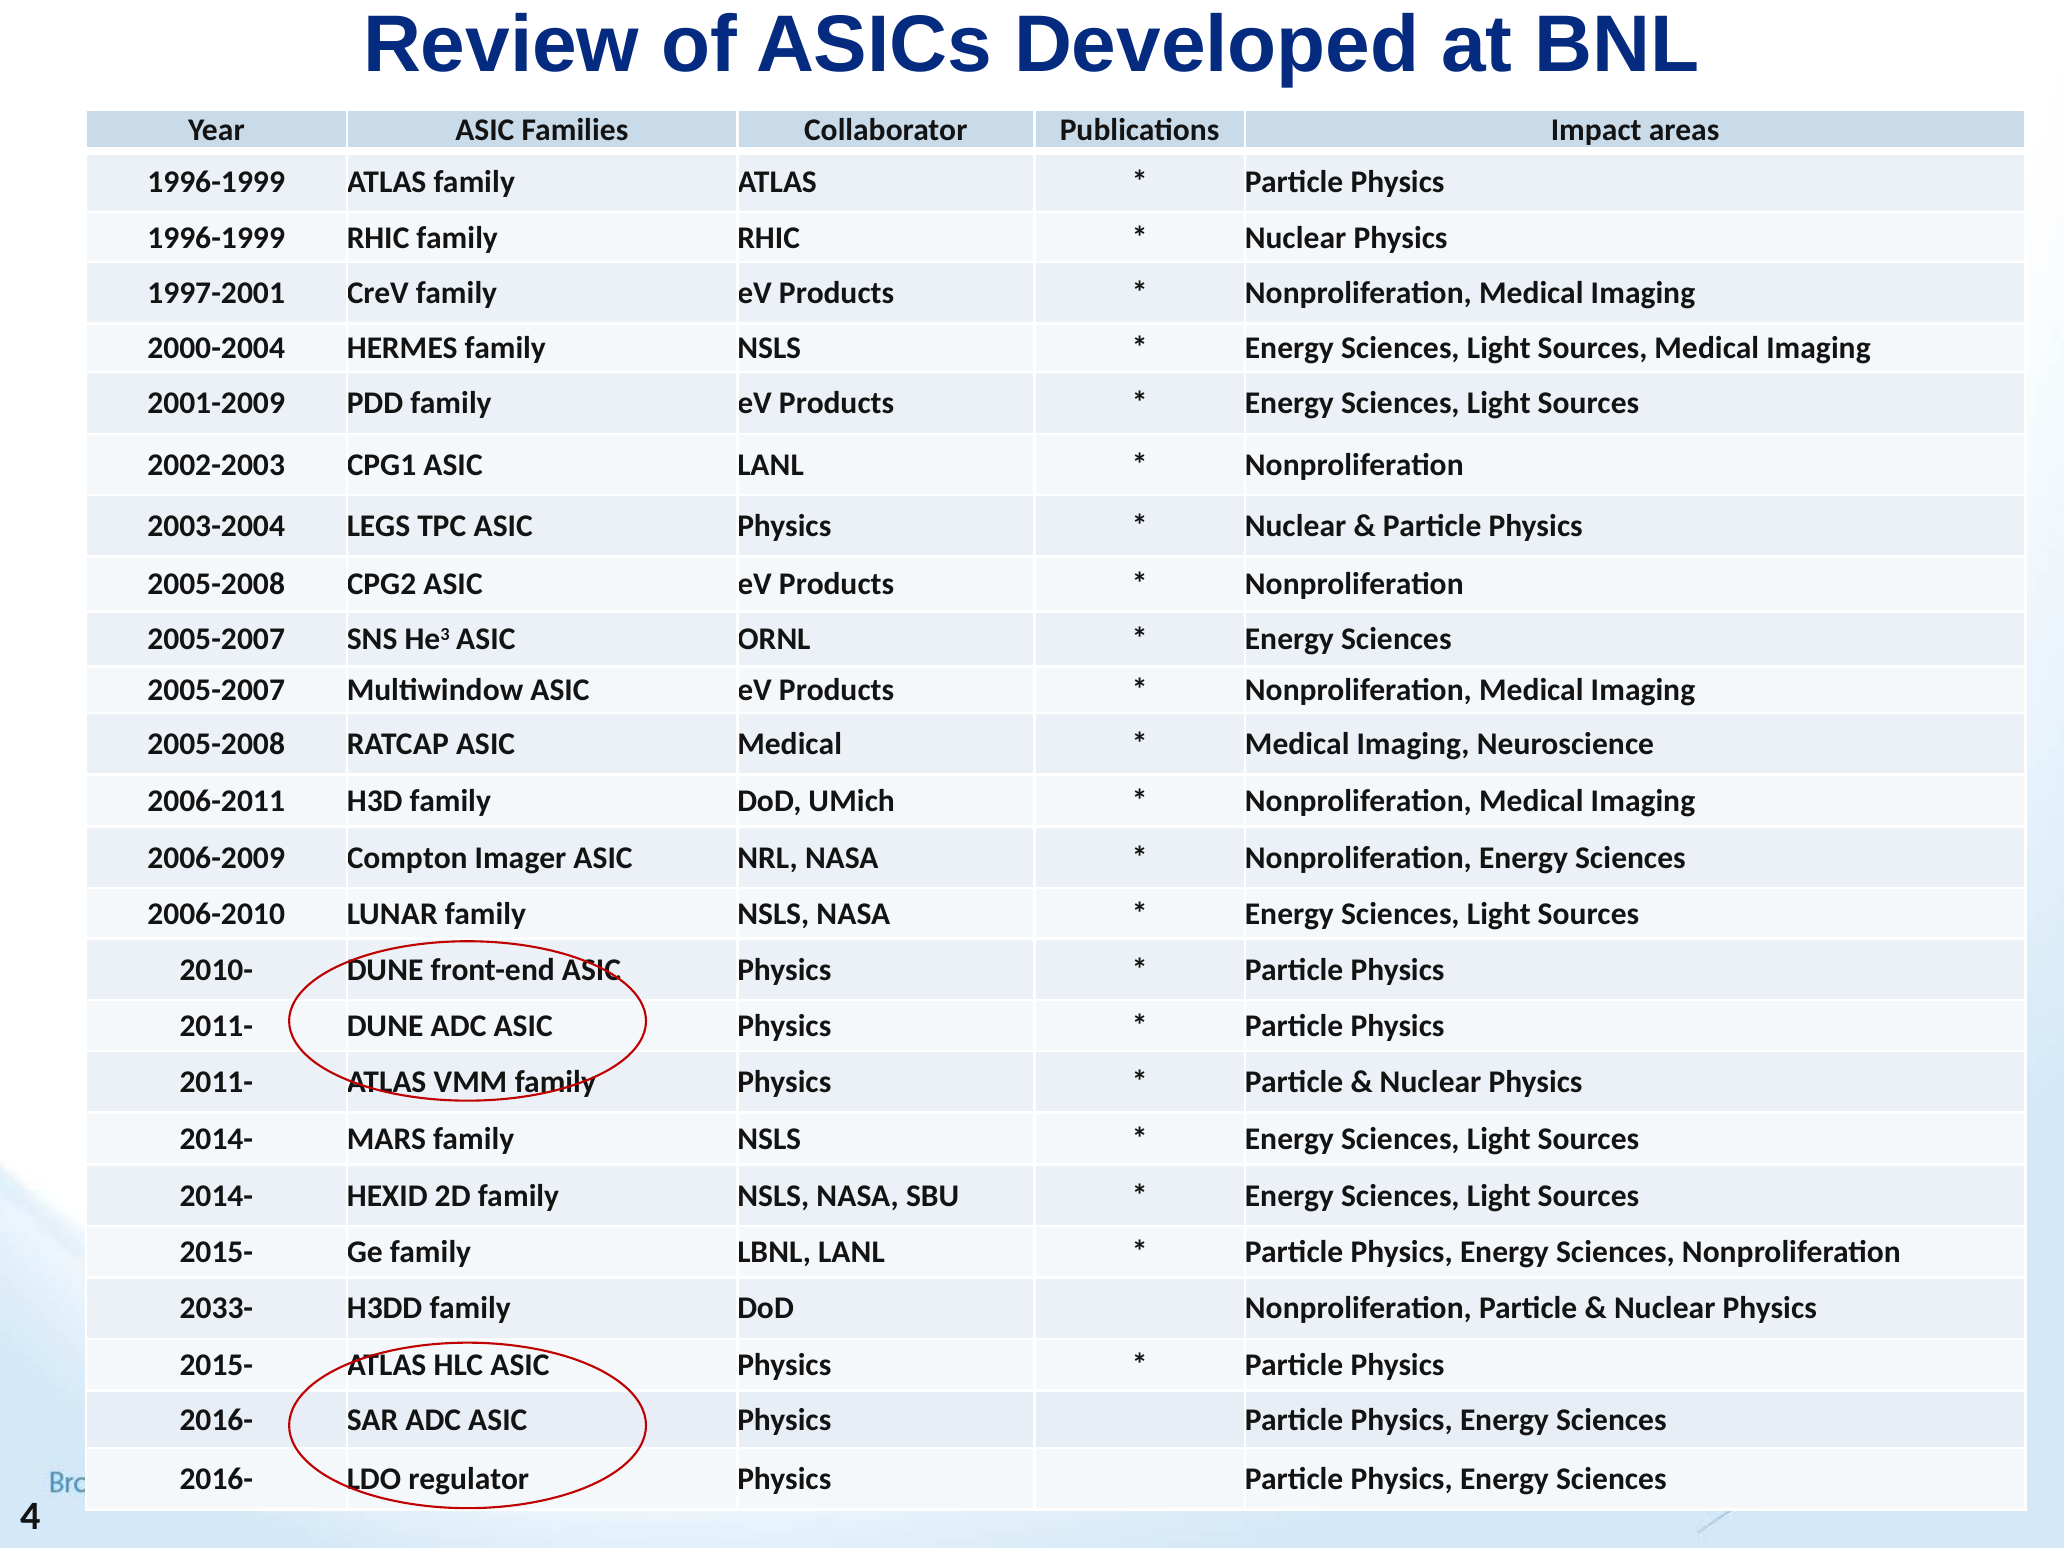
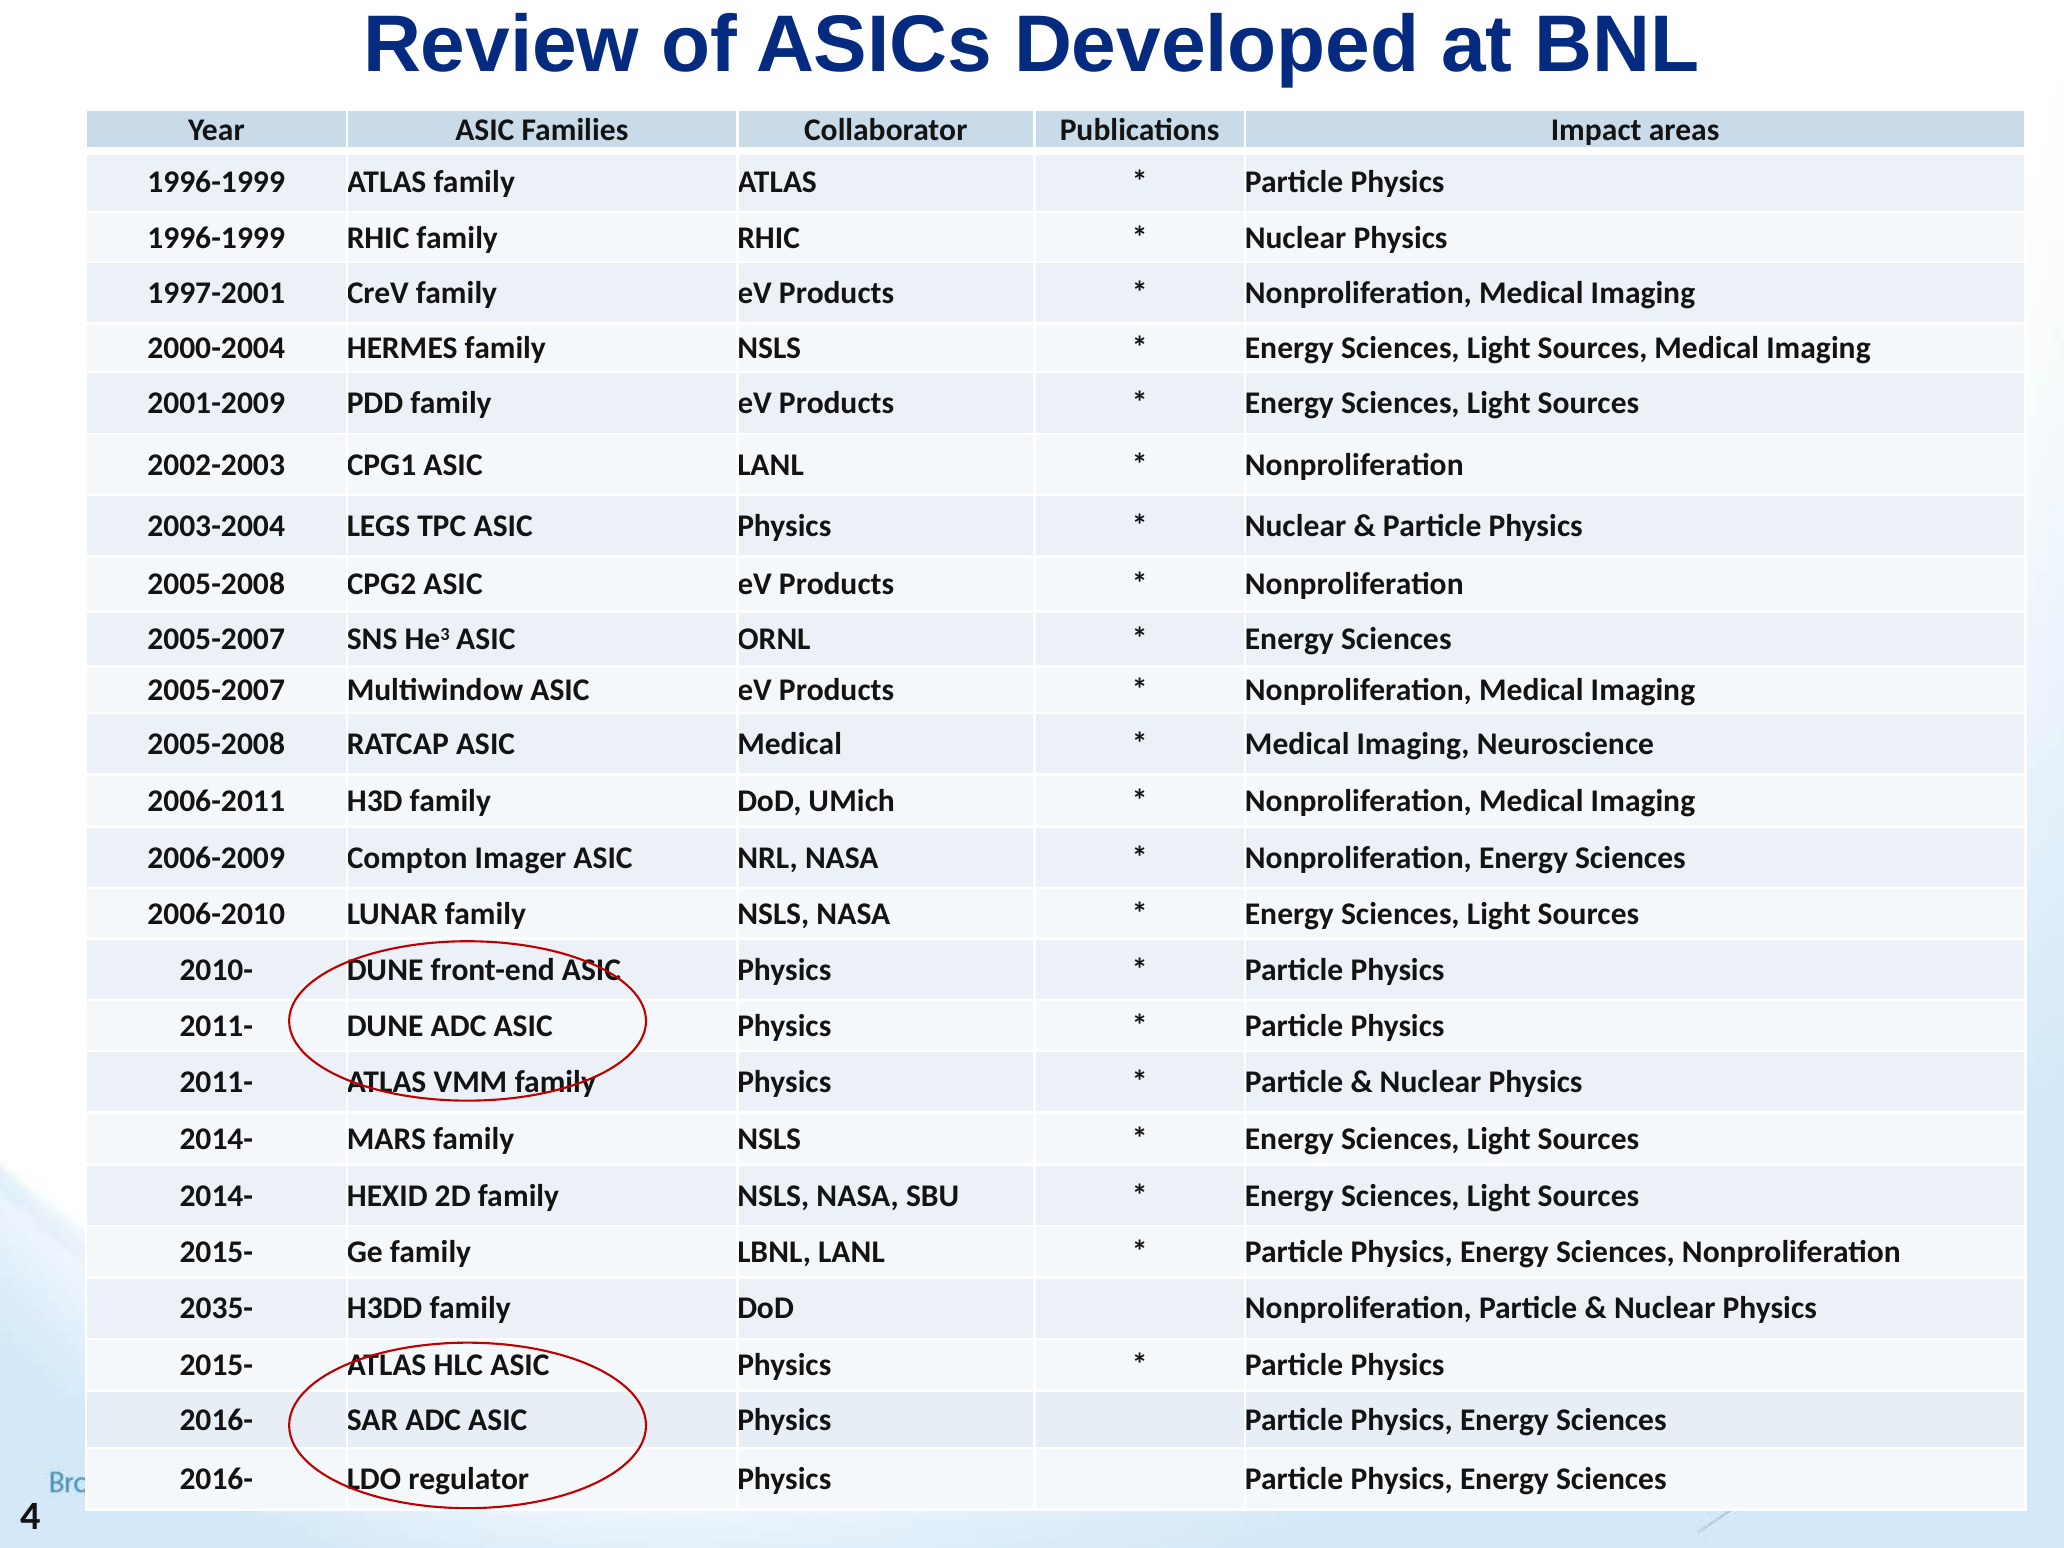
2033-: 2033- -> 2035-
